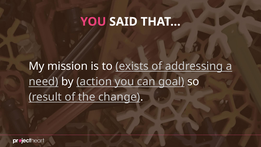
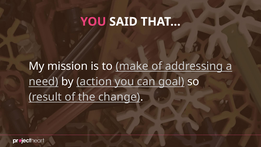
exists: exists -> make
